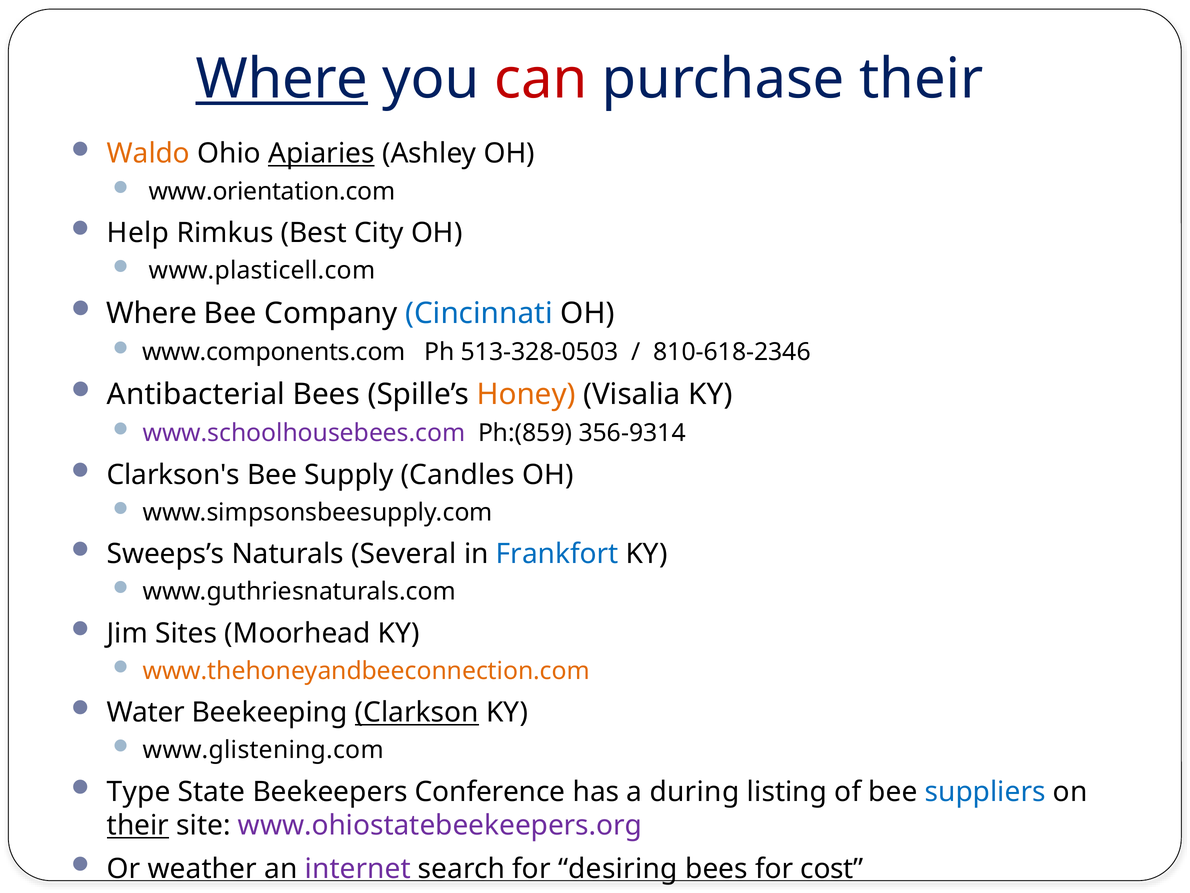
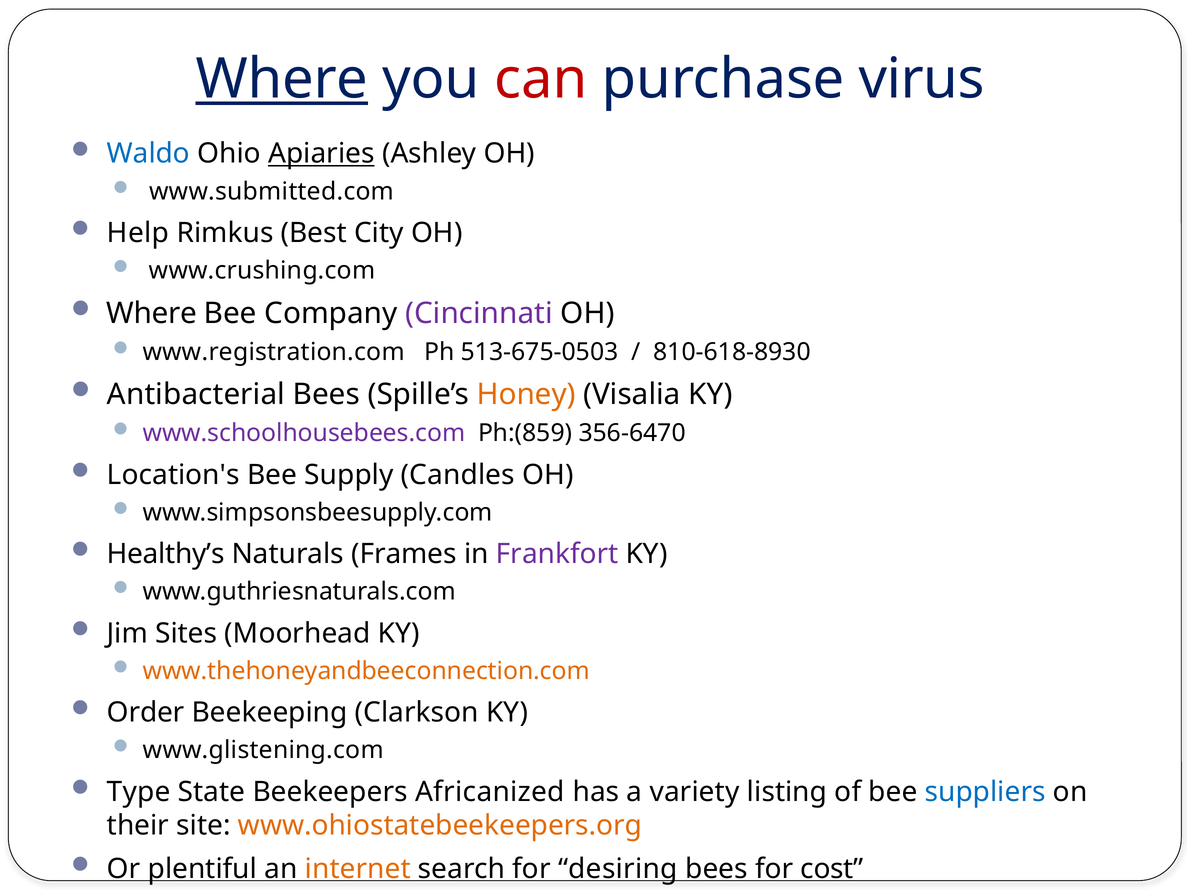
purchase their: their -> virus
Waldo colour: orange -> blue
www.orientation.com: www.orientation.com -> www.submitted.com
www.plasticell.com: www.plasticell.com -> www.crushing.com
Cincinnati colour: blue -> purple
www.components.com: www.components.com -> www.registration.com
513-328-0503: 513-328-0503 -> 513-675-0503
810-618-2346: 810-618-2346 -> 810-618-8930
356-9314: 356-9314 -> 356-6470
Clarkson's: Clarkson's -> Location's
Sweeps’s: Sweeps’s -> Healthy’s
Several: Several -> Frames
Frankfort colour: blue -> purple
Water: Water -> Order
Clarkson underline: present -> none
Conference: Conference -> Africanized
during: during -> variety
their at (138, 825) underline: present -> none
www.ohiostatebeekeepers.org colour: purple -> orange
weather: weather -> plentiful
internet colour: purple -> orange
